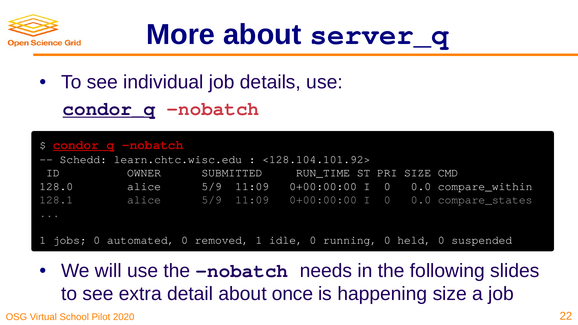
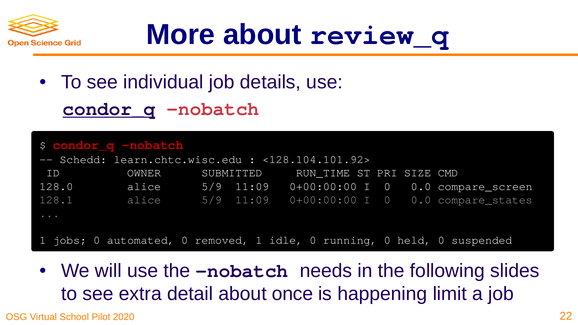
server_q: server_q -> review_q
condor_q at (84, 145) underline: present -> none
compare_within: compare_within -> compare_screen
happening size: size -> limit
